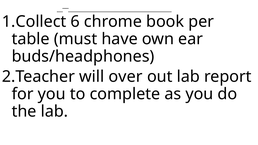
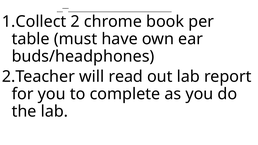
6: 6 -> 2
over: over -> read
